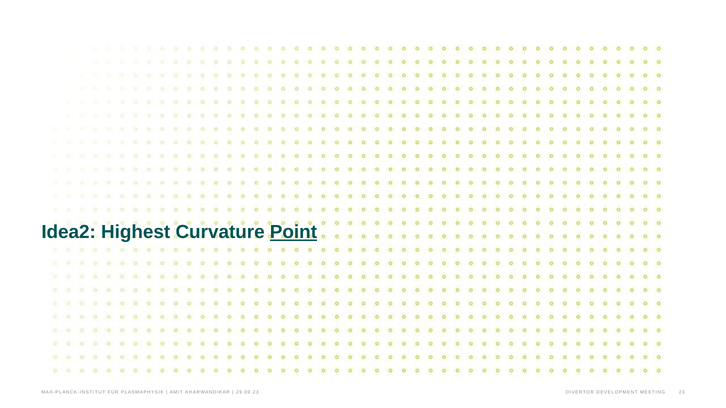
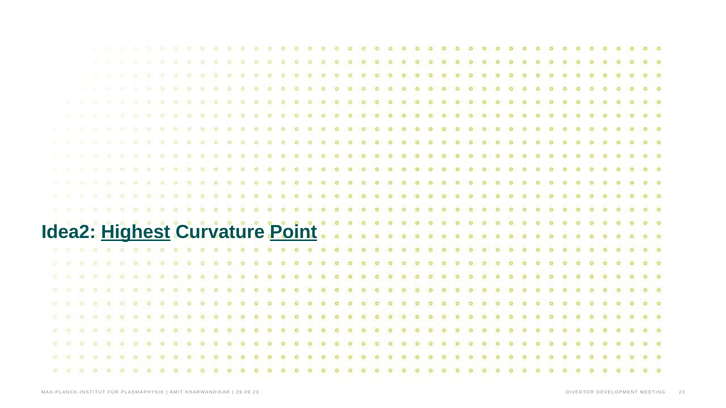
Highest underline: none -> present
